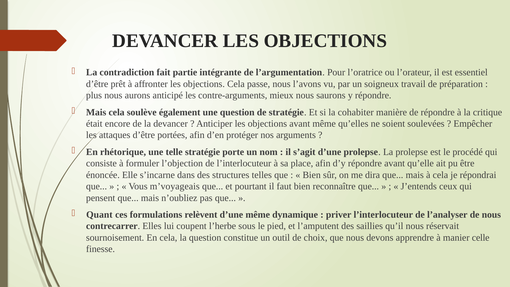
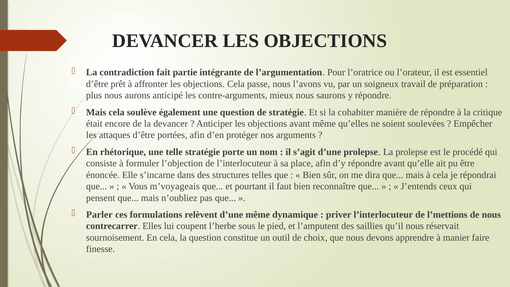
Quant: Quant -> Parler
l’analyser: l’analyser -> l’mettions
celle: celle -> faire
